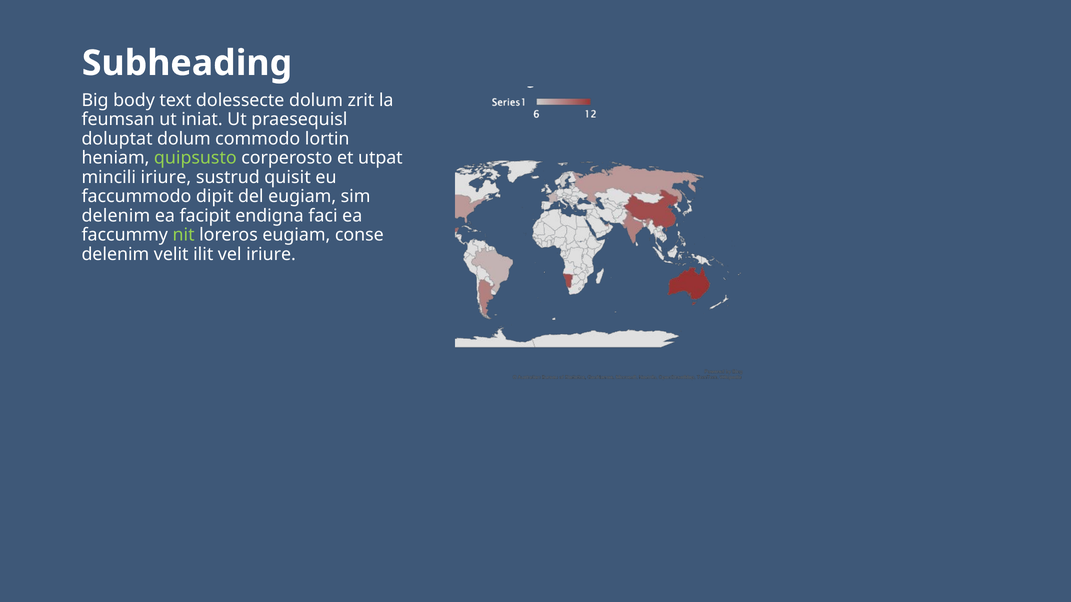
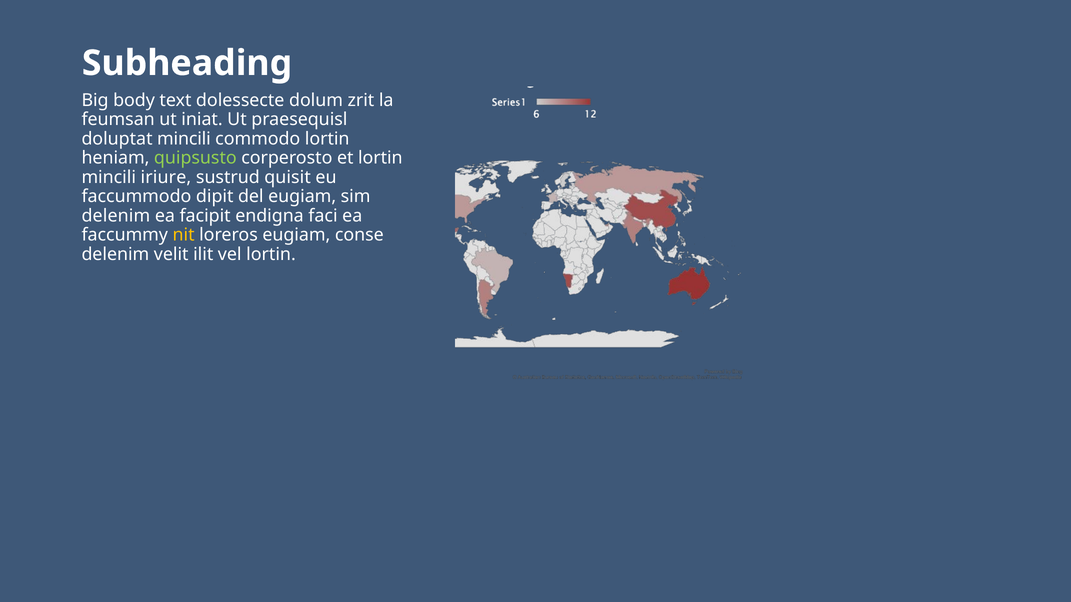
doluptat dolum: dolum -> mincili
et utpat: utpat -> lortin
nit colour: light green -> yellow
vel iriure: iriure -> lortin
